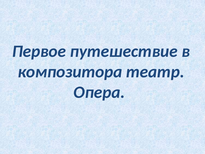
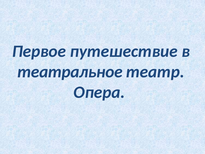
композитора: композитора -> театральное
